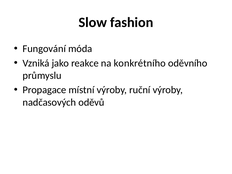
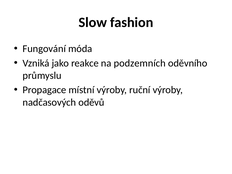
konkrétního: konkrétního -> podzemních
